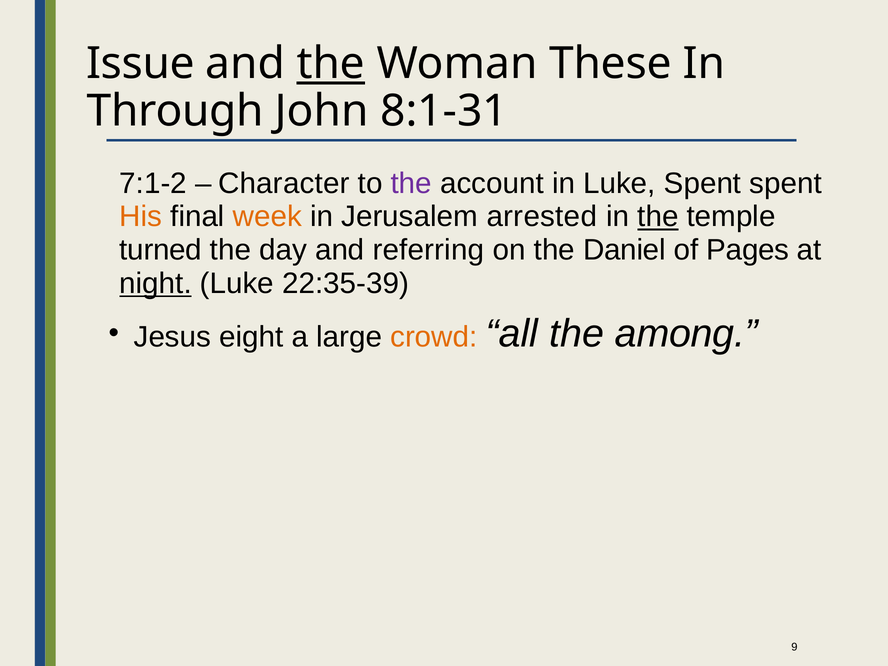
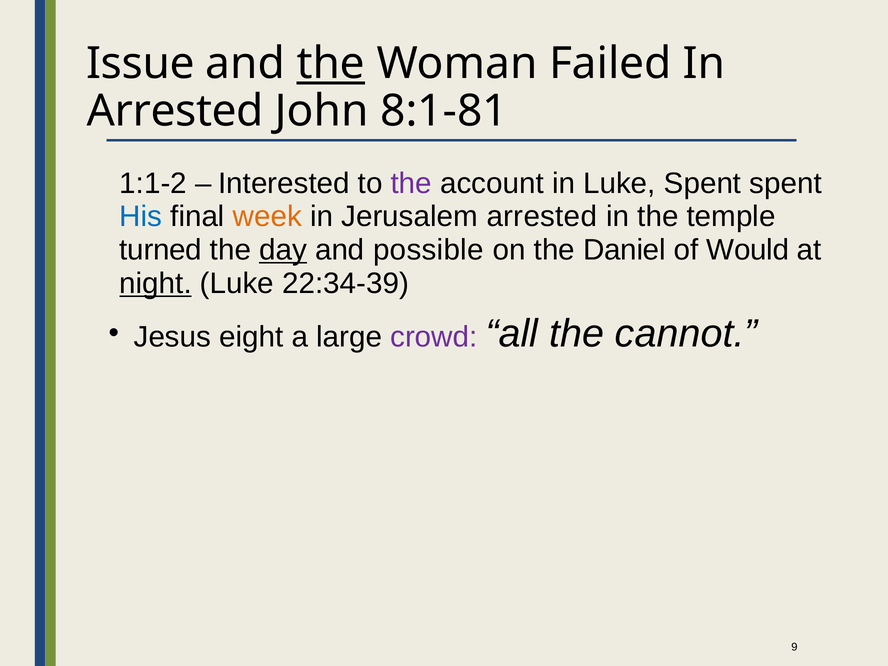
These: These -> Failed
Through at (175, 111): Through -> Arrested
8:1-31: 8:1-31 -> 8:1-81
7:1-2: 7:1-2 -> 1:1-2
Character: Character -> Interested
His colour: orange -> blue
the at (658, 217) underline: present -> none
day underline: none -> present
referring: referring -> possible
Pages: Pages -> Would
22:35-39: 22:35-39 -> 22:34-39
crowd colour: orange -> purple
among: among -> cannot
